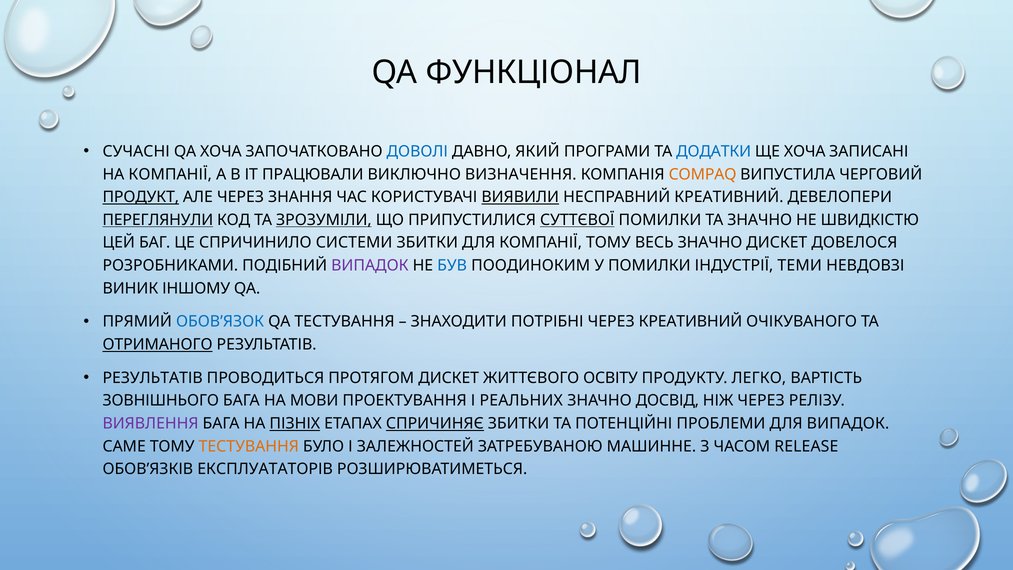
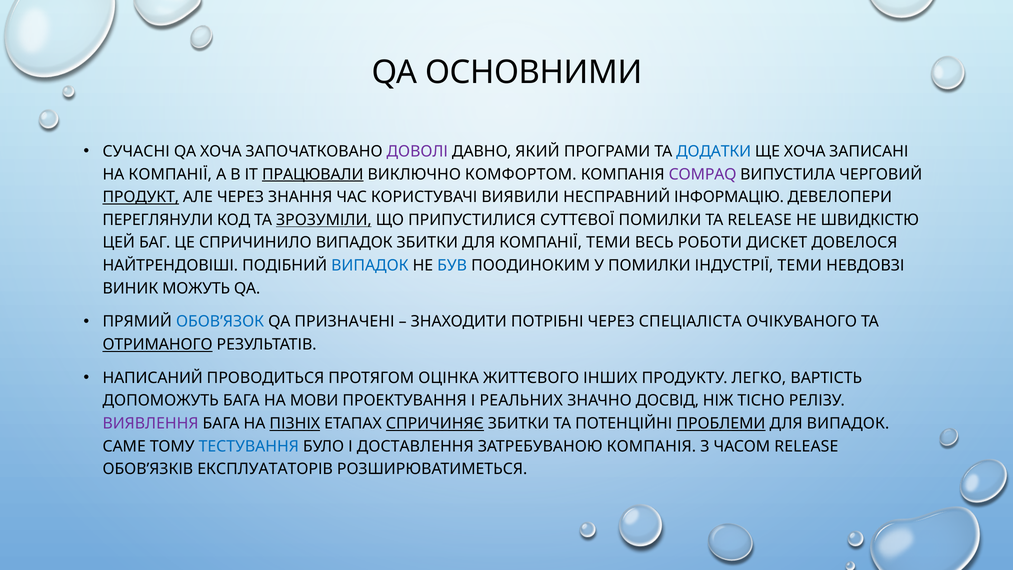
ФУНКЦІОНАЛ: ФУНКЦІОНАЛ -> ОСНОВНИМИ
ДОВОЛІ colour: blue -> purple
ПРАЦЮВАЛИ underline: none -> present
ВИЗНАЧЕННЯ: ВИЗНАЧЕННЯ -> КОМФОРТОМ
COMPAQ colour: orange -> purple
ВИЯВИЛИ underline: present -> none
НЕСПРАВНИЙ КРЕАТИВНИЙ: КРЕАТИВНИЙ -> ІНФОРМАЦІЮ
ПЕРЕГЛЯНУЛИ underline: present -> none
СУТТЄВОЇ underline: present -> none
ТА ЗНАЧНО: ЗНАЧНО -> RELEASE
СПРИЧИНИЛО СИСТЕМИ: СИСТЕМИ -> ВИПАДОК
КОМПАНІЇ ТОМУ: ТОМУ -> ТЕМИ
ВЕСЬ ЗНАЧНО: ЗНАЧНО -> РОБОТИ
РОЗРОБНИКАМИ: РОЗРОБНИКАМИ -> НАЙТРЕНДОВІШІ
ВИПАДОК at (370, 265) colour: purple -> blue
ІНШОМУ: ІНШОМУ -> МОЖУТЬ
QA ТЕСТУВАННЯ: ТЕСТУВАННЯ -> ПРИЗНАЧЕНІ
ЧЕРЕЗ КРЕАТИВНИЙ: КРЕАТИВНИЙ -> СПЕЦІАЛІСТА
РЕЗУЛЬТАТІВ at (153, 378): РЕЗУЛЬТАТІВ -> НАПИСАНИЙ
ПРОТЯГОМ ДИСКЕТ: ДИСКЕТ -> ОЦІНКА
ОСВІТУ: ОСВІТУ -> ІНШИХ
ЗОВНІШНЬОГО: ЗОВНІШНЬОГО -> ДОПОМОЖУТЬ
НІЖ ЧЕРЕЗ: ЧЕРЕЗ -> ТІСНО
ПРОБЛЕМИ underline: none -> present
ТЕСТУВАННЯ at (249, 446) colour: orange -> blue
ЗАЛЕЖНОСТЕЙ: ЗАЛЕЖНОСТЕЙ -> ДОСТАВЛЕННЯ
ЗАТРЕБУВАНОЮ МАШИННЕ: МАШИННЕ -> КОМПАНІЯ
